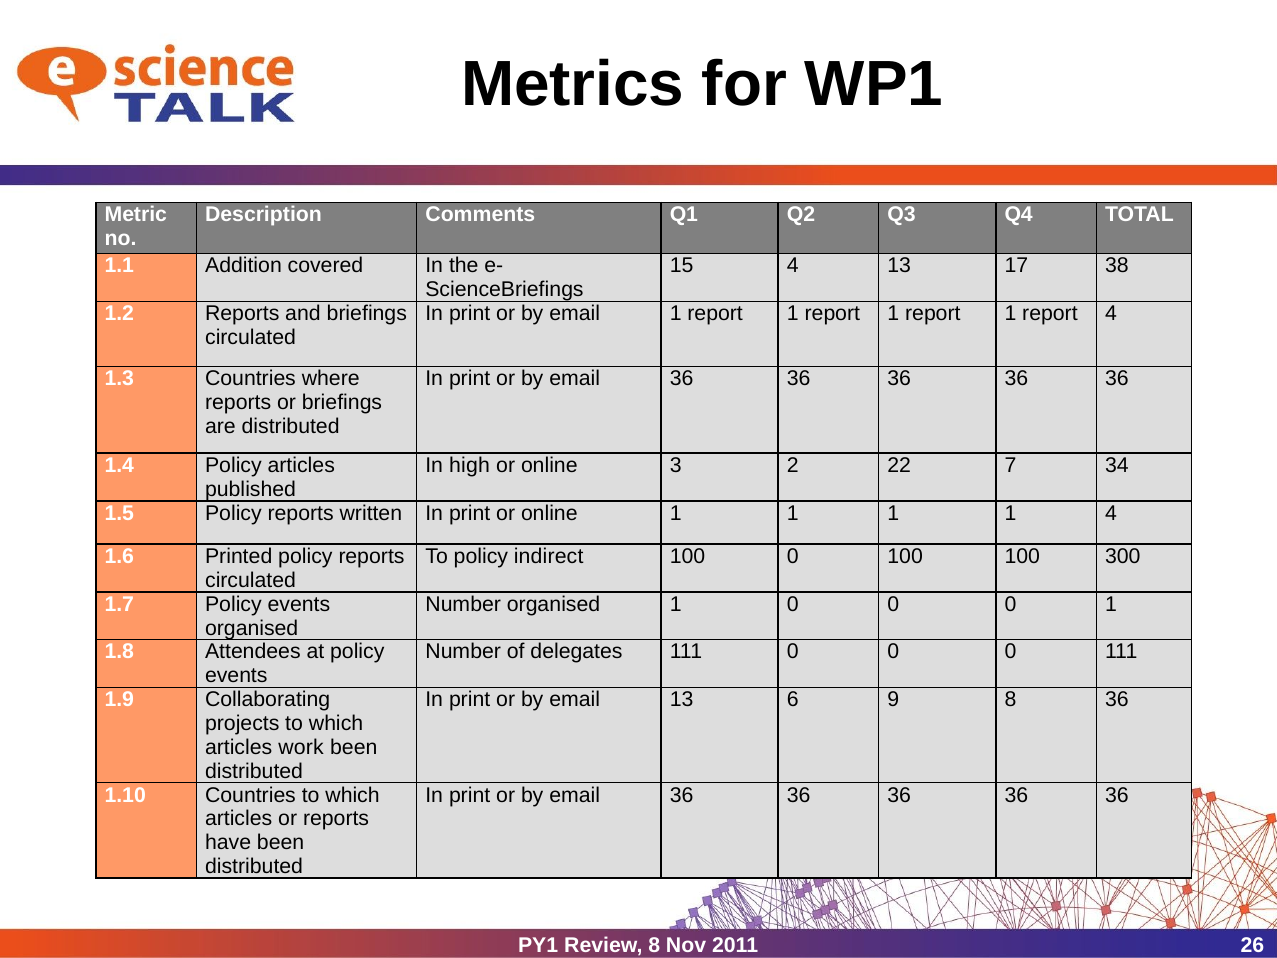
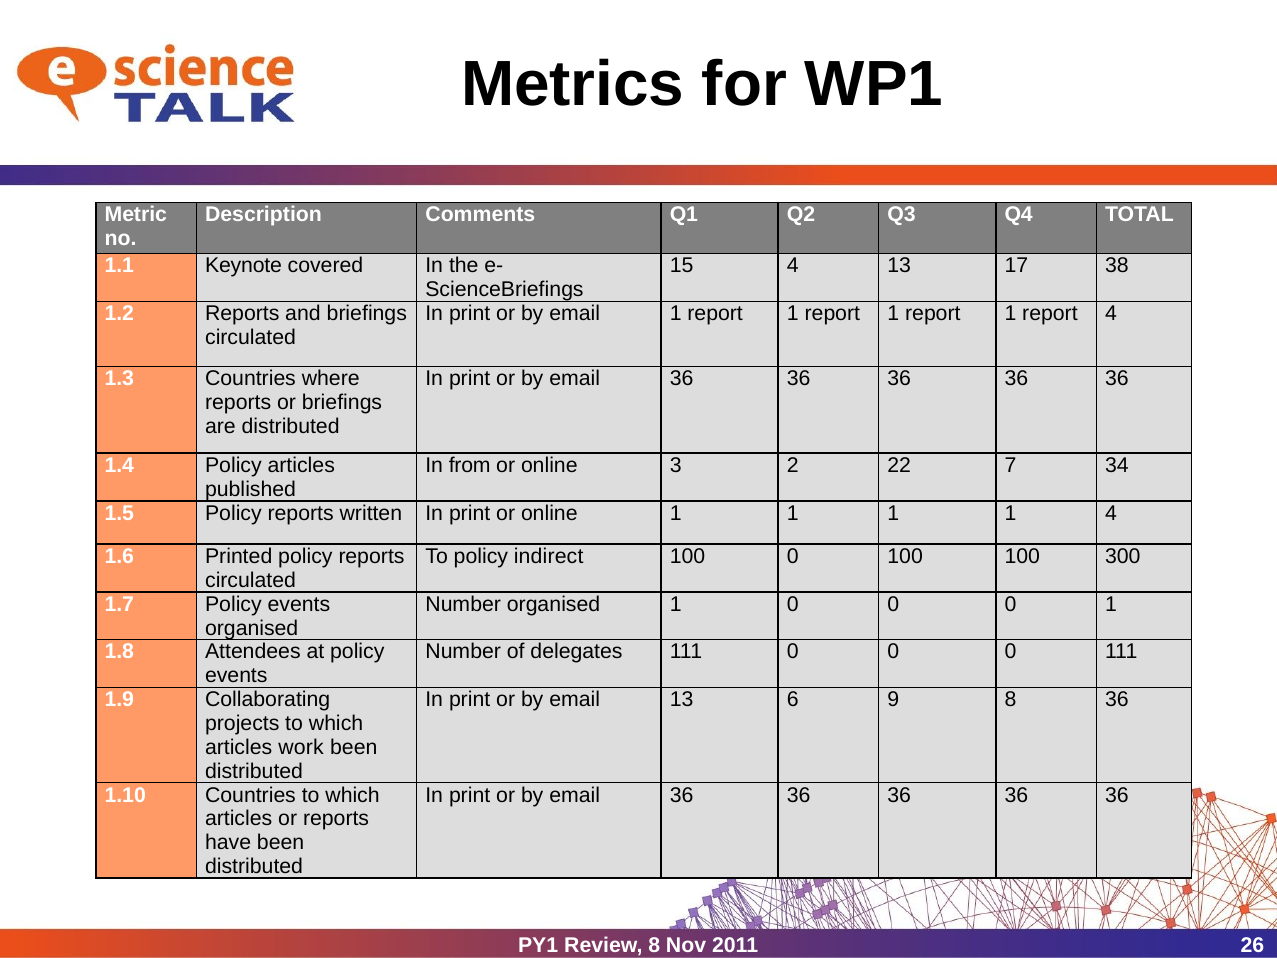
Addition: Addition -> Keynote
high: high -> from
